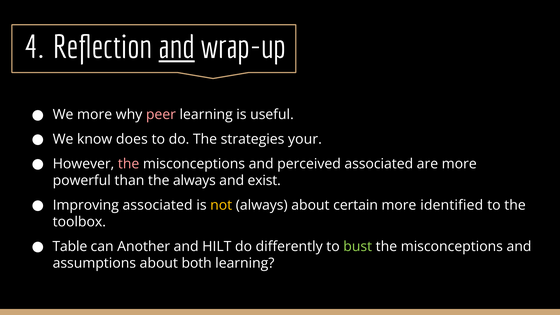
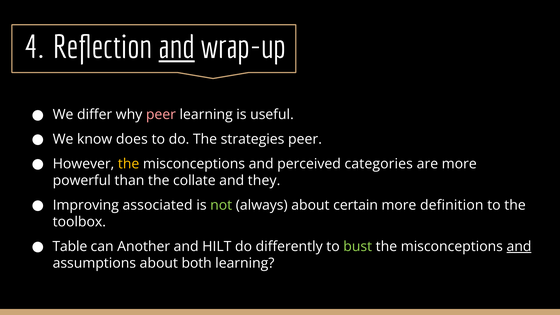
We more: more -> differ
strategies your: your -> peer
the at (129, 164) colour: pink -> yellow
perceived associated: associated -> categories
the always: always -> collate
exist: exist -> they
not colour: yellow -> light green
identified: identified -> definition
and at (519, 247) underline: none -> present
